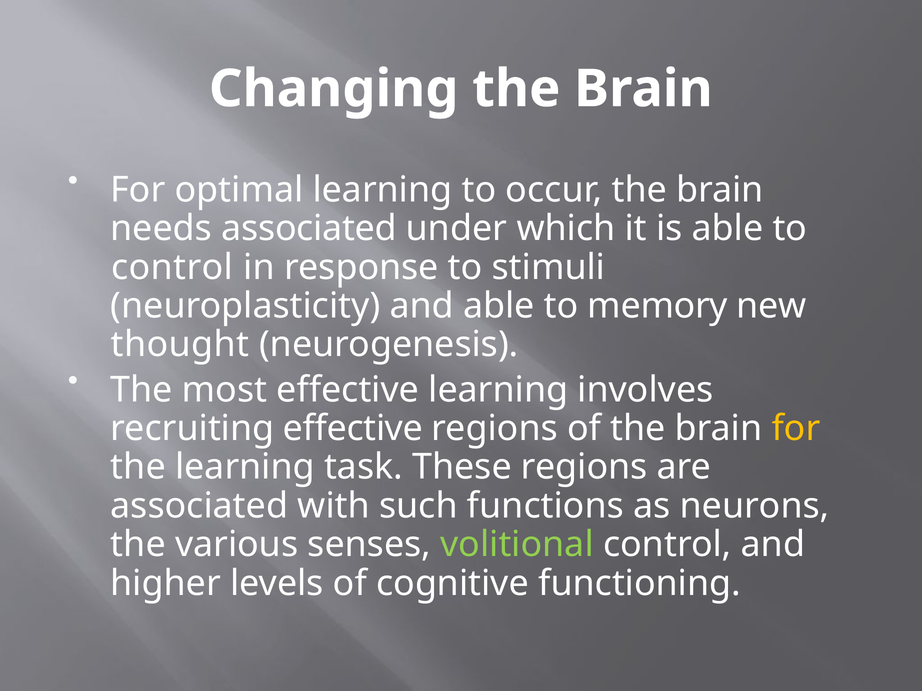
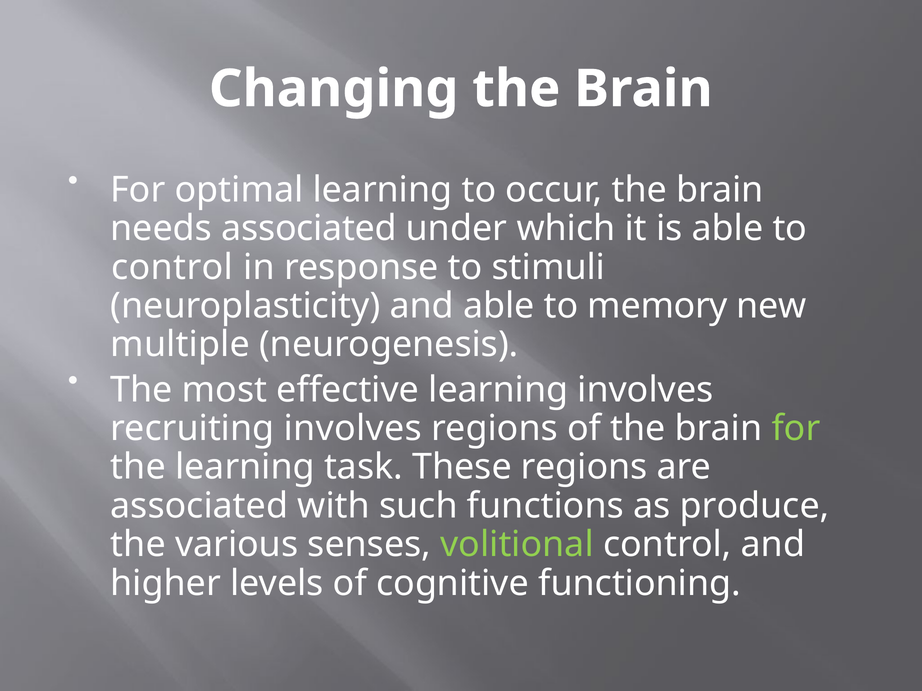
thought: thought -> multiple
recruiting effective: effective -> involves
for at (796, 429) colour: yellow -> light green
neurons: neurons -> produce
